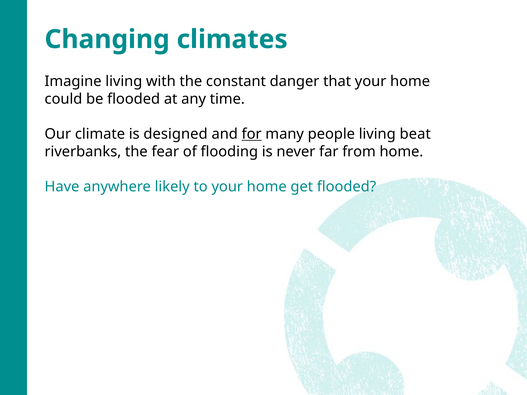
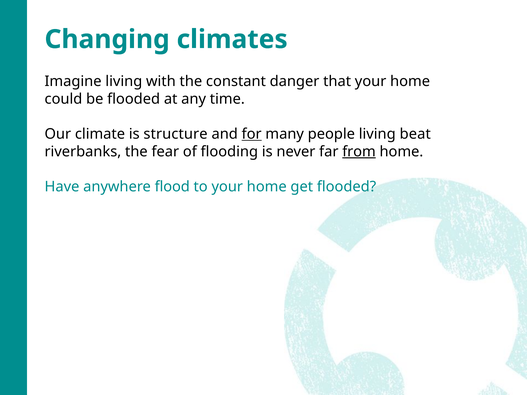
designed: designed -> structure
from underline: none -> present
likely: likely -> flood
